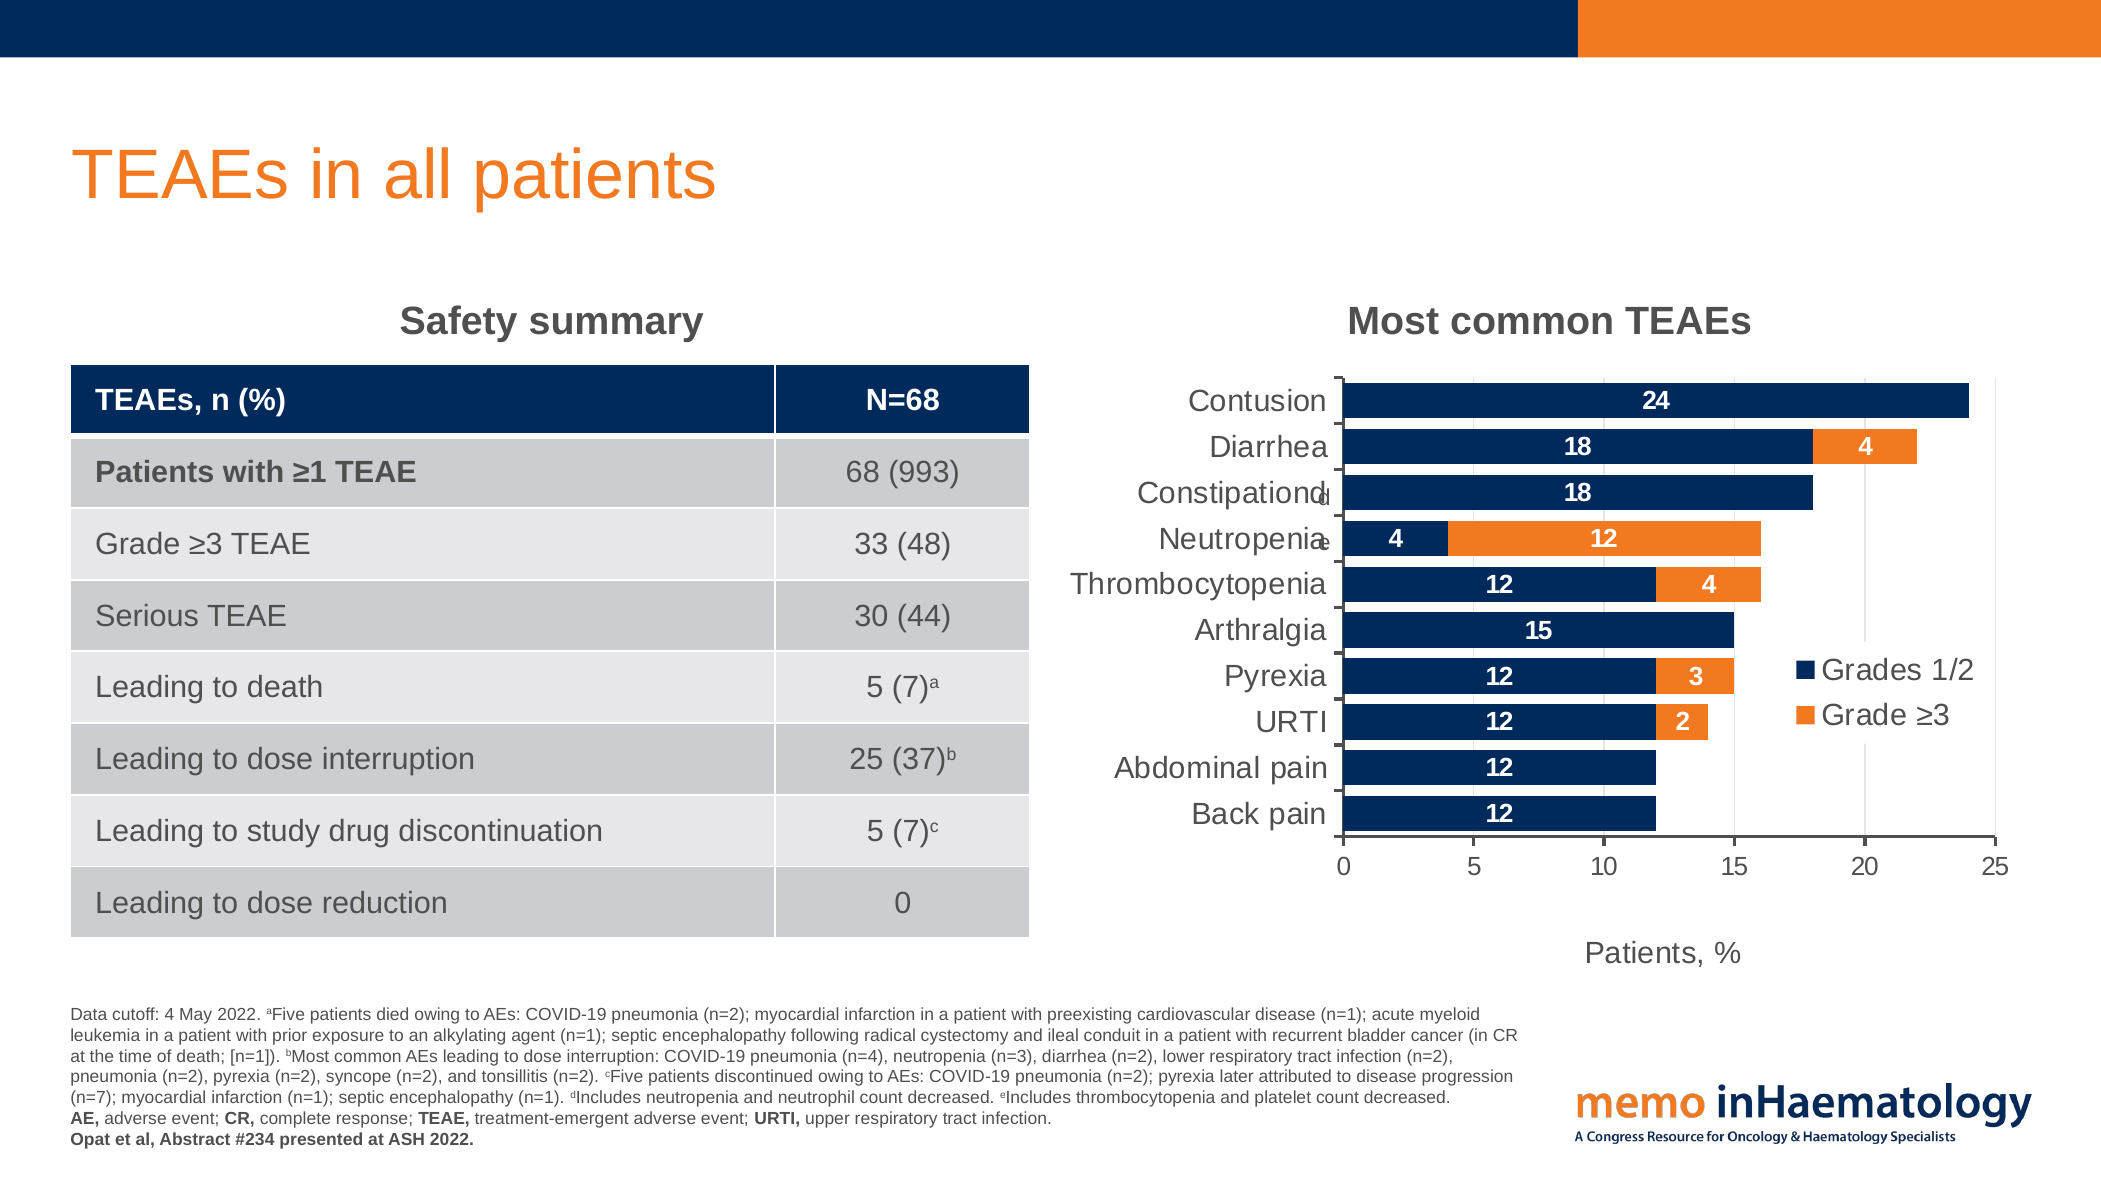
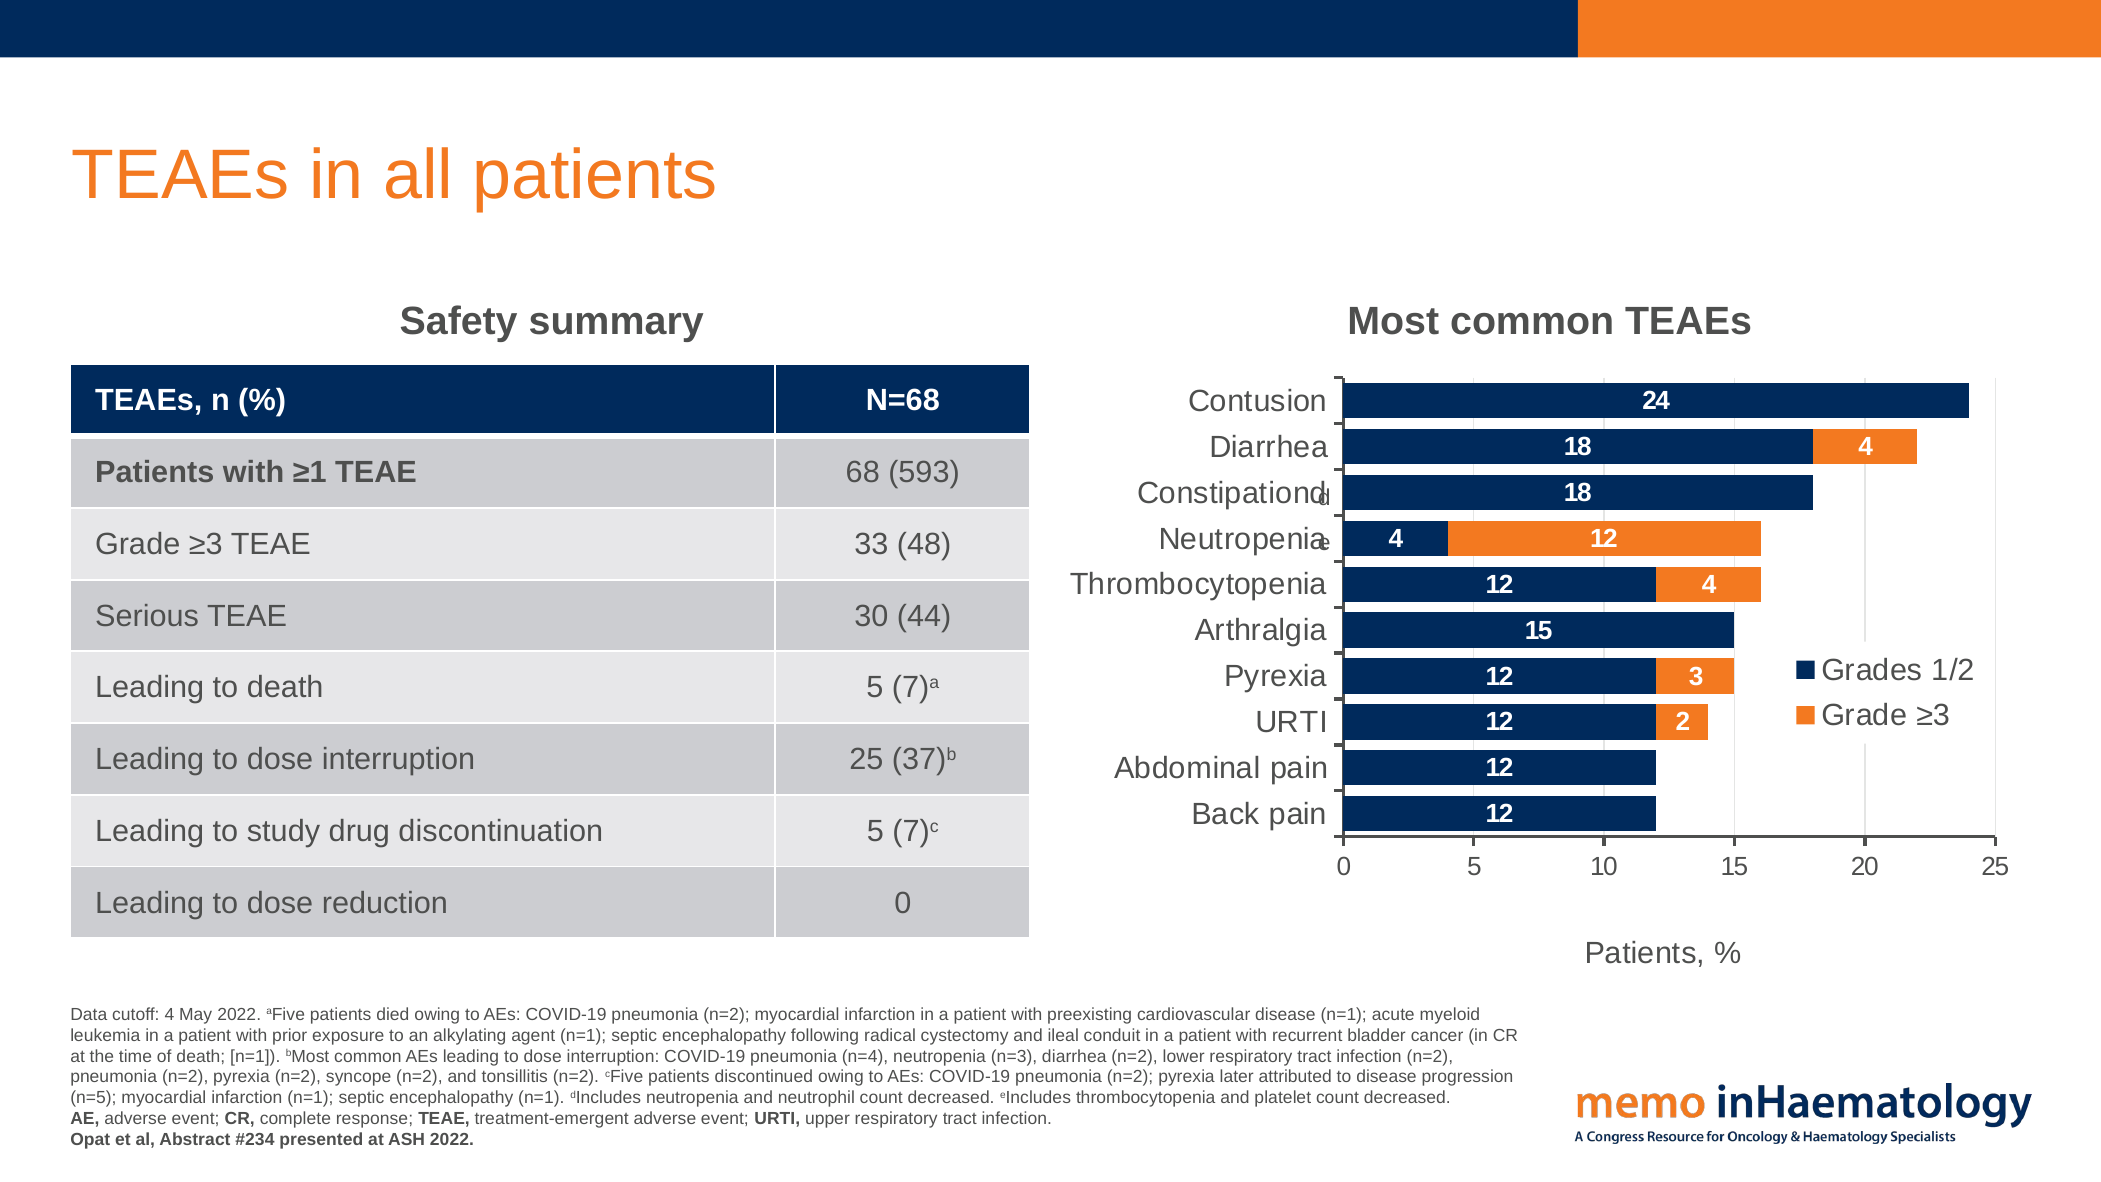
993: 993 -> 593
n=7: n=7 -> n=5
